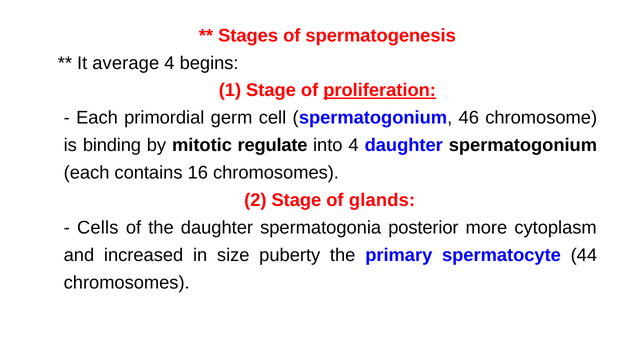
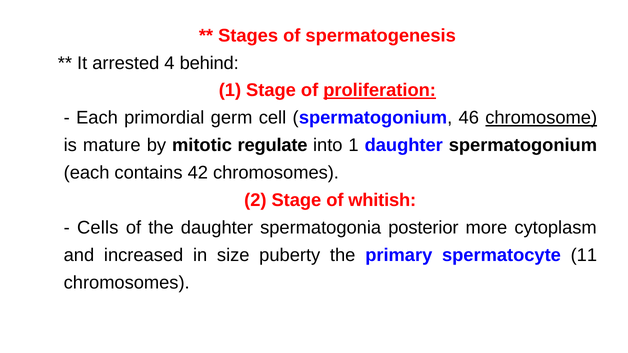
average: average -> arrested
begins: begins -> behind
chromosome underline: none -> present
binding: binding -> mature
into 4: 4 -> 1
16: 16 -> 42
glands: glands -> whitish
44: 44 -> 11
